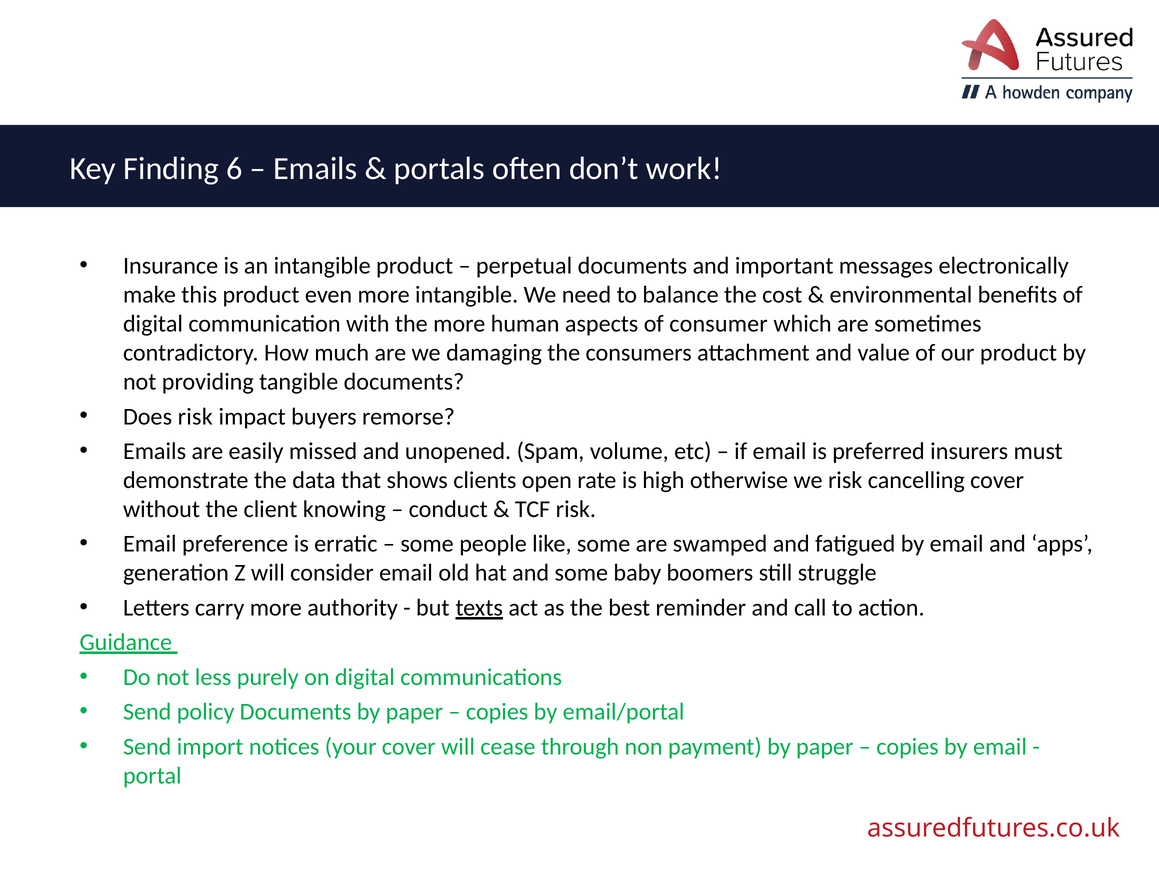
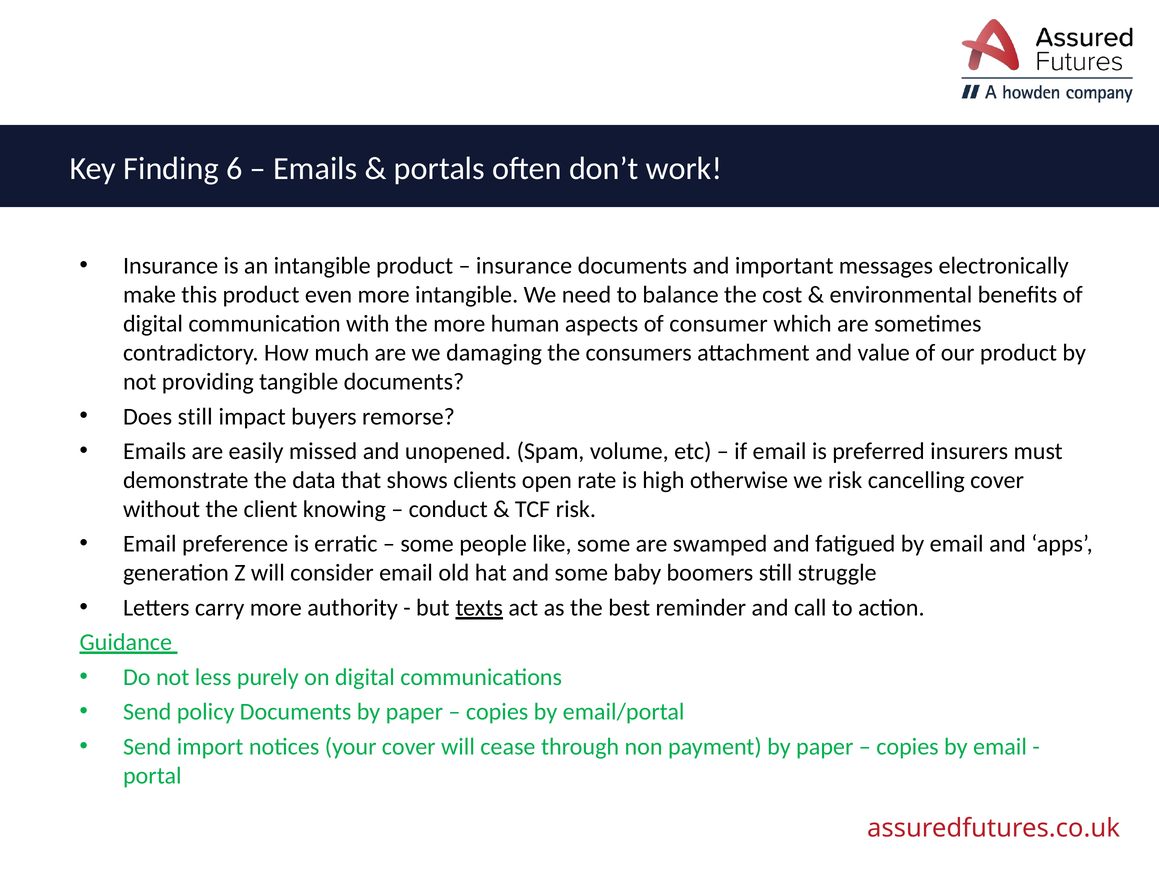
perpetual at (524, 266): perpetual -> insurance
Does risk: risk -> still
